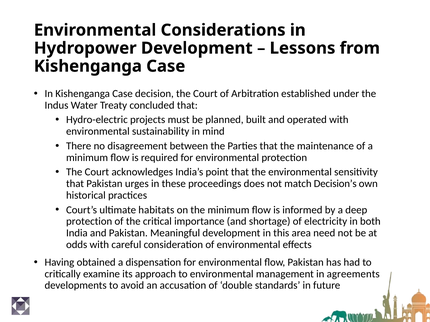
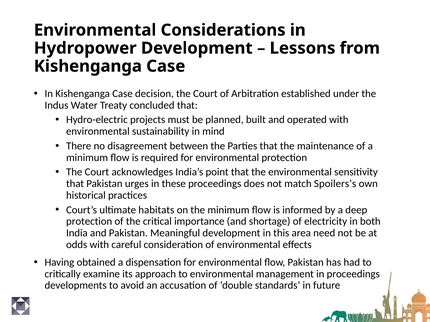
Decision’s: Decision’s -> Spoilers’s
in agreements: agreements -> proceedings
